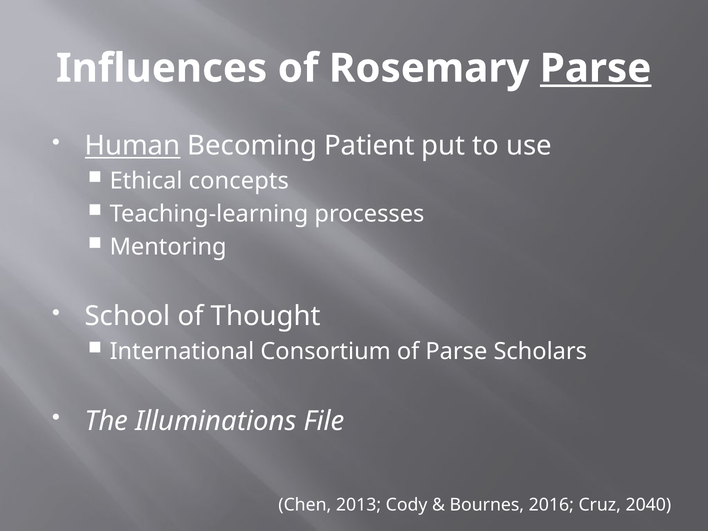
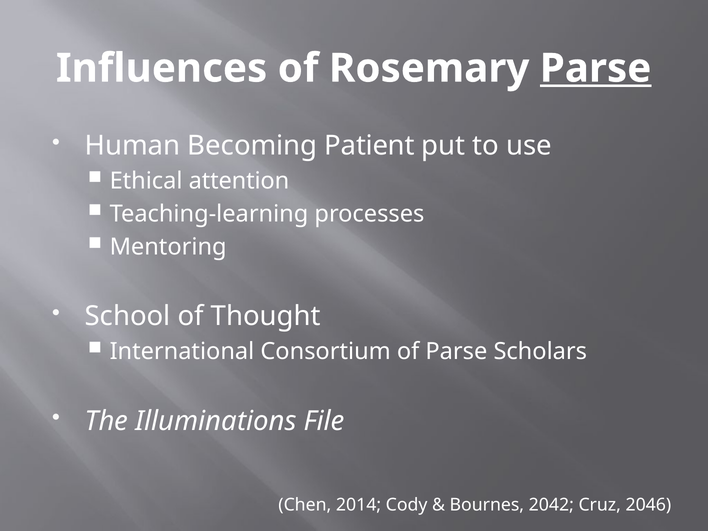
Human underline: present -> none
concepts: concepts -> attention
2013: 2013 -> 2014
2016: 2016 -> 2042
2040: 2040 -> 2046
